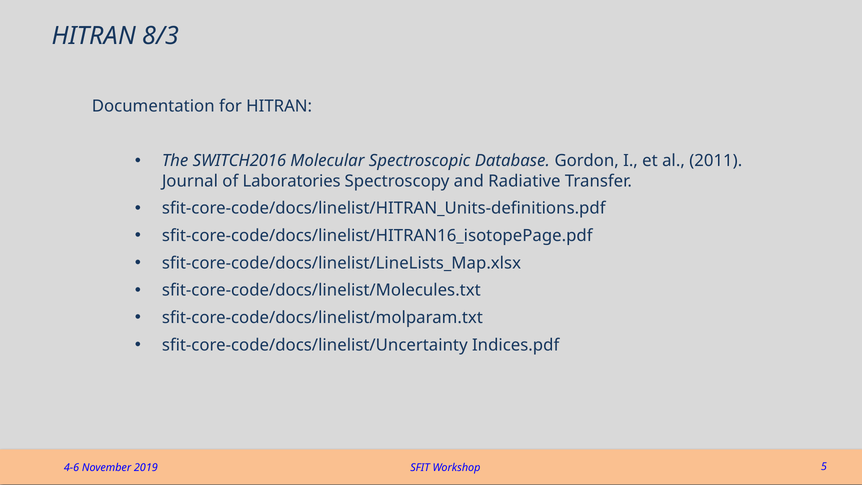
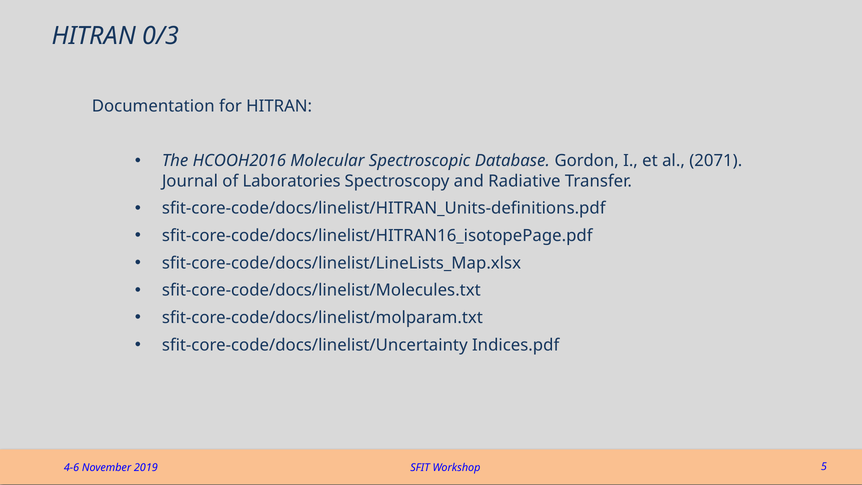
8/3: 8/3 -> 0/3
SWITCH2016: SWITCH2016 -> HCOOH2016
2011: 2011 -> 2071
